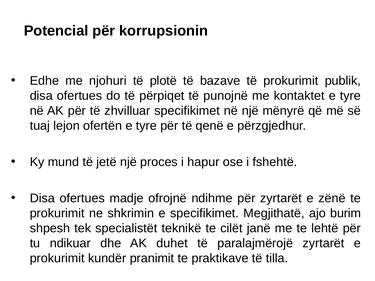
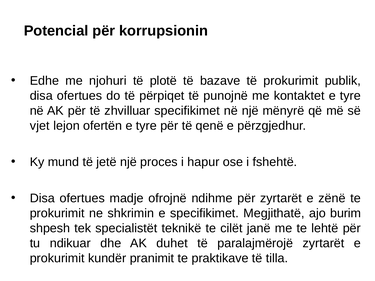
tuaj: tuaj -> vjet
